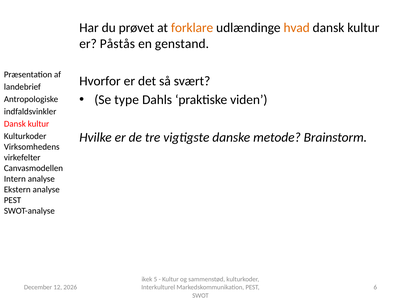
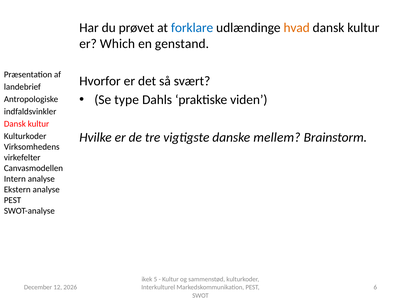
forklare colour: orange -> blue
Påstås: Påstås -> Which
metode: metode -> mellem
